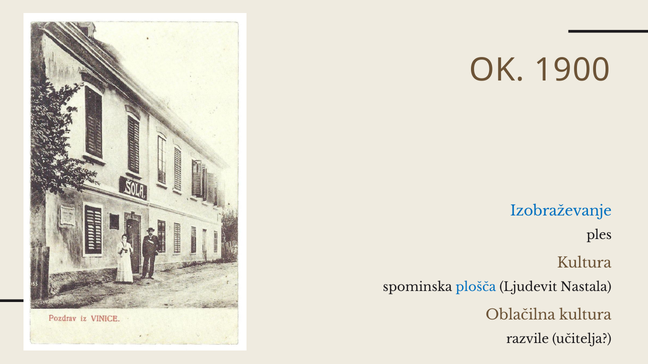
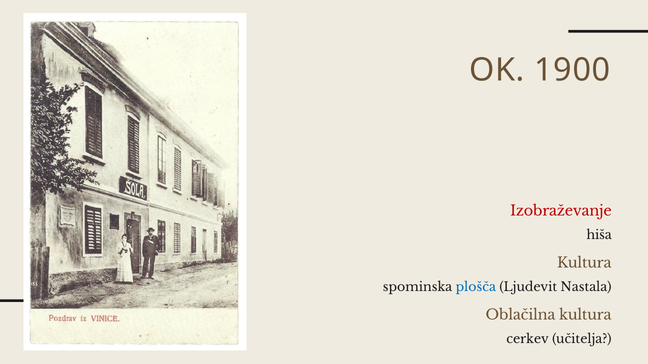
Izobraževanje colour: blue -> red
ples: ples -> hiša
razvile: razvile -> cerkev
